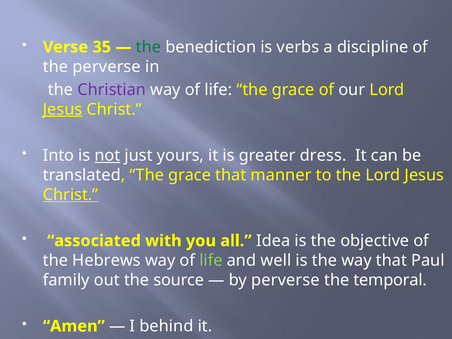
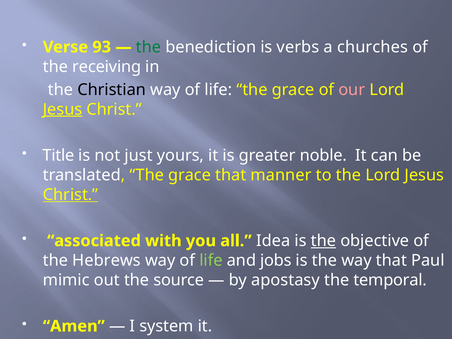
35: 35 -> 93
discipline: discipline -> churches
the perverse: perverse -> receiving
Christian colour: purple -> black
our colour: white -> pink
Into: Into -> Title
not underline: present -> none
dress: dress -> noble
the at (324, 241) underline: none -> present
well: well -> jobs
family: family -> mimic
by perverse: perverse -> apostasy
behind: behind -> system
